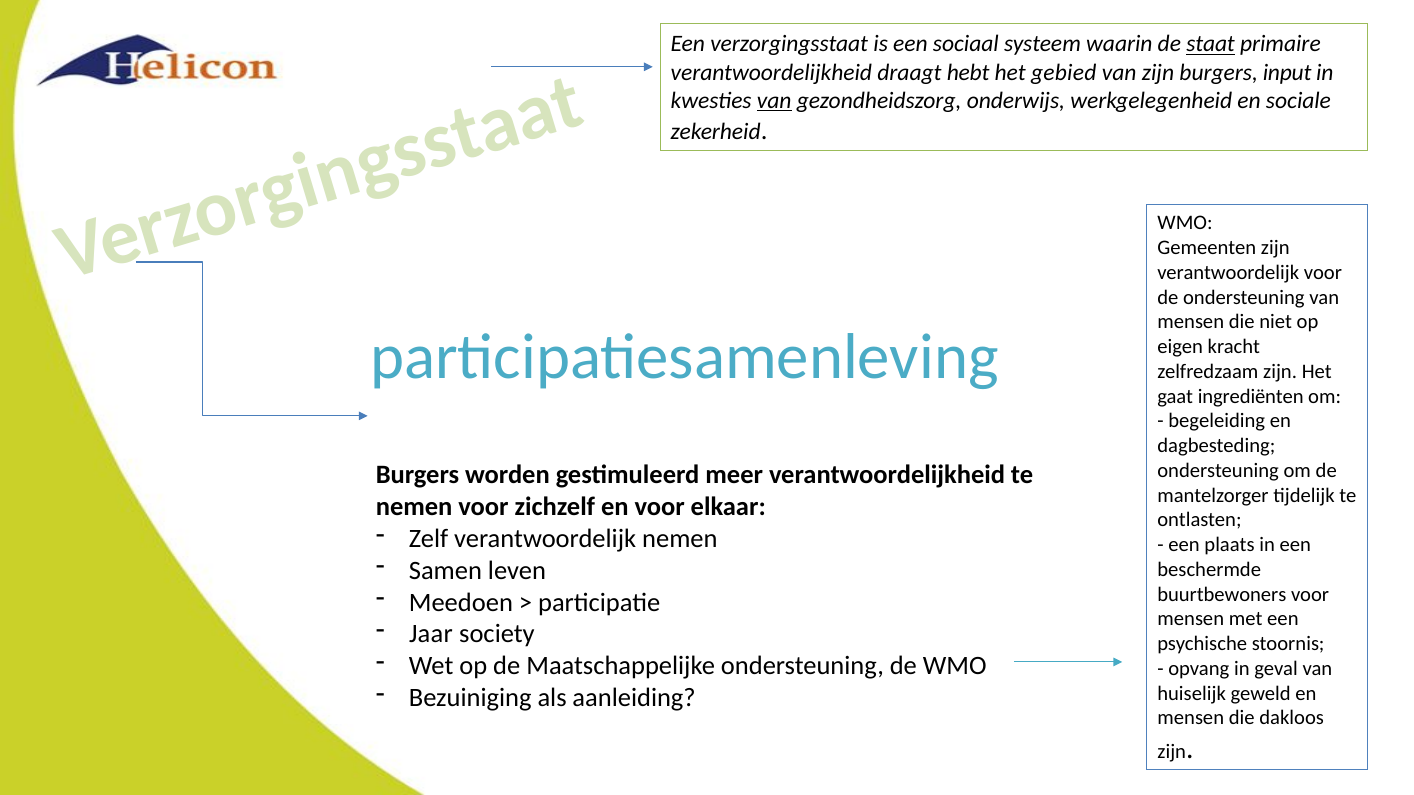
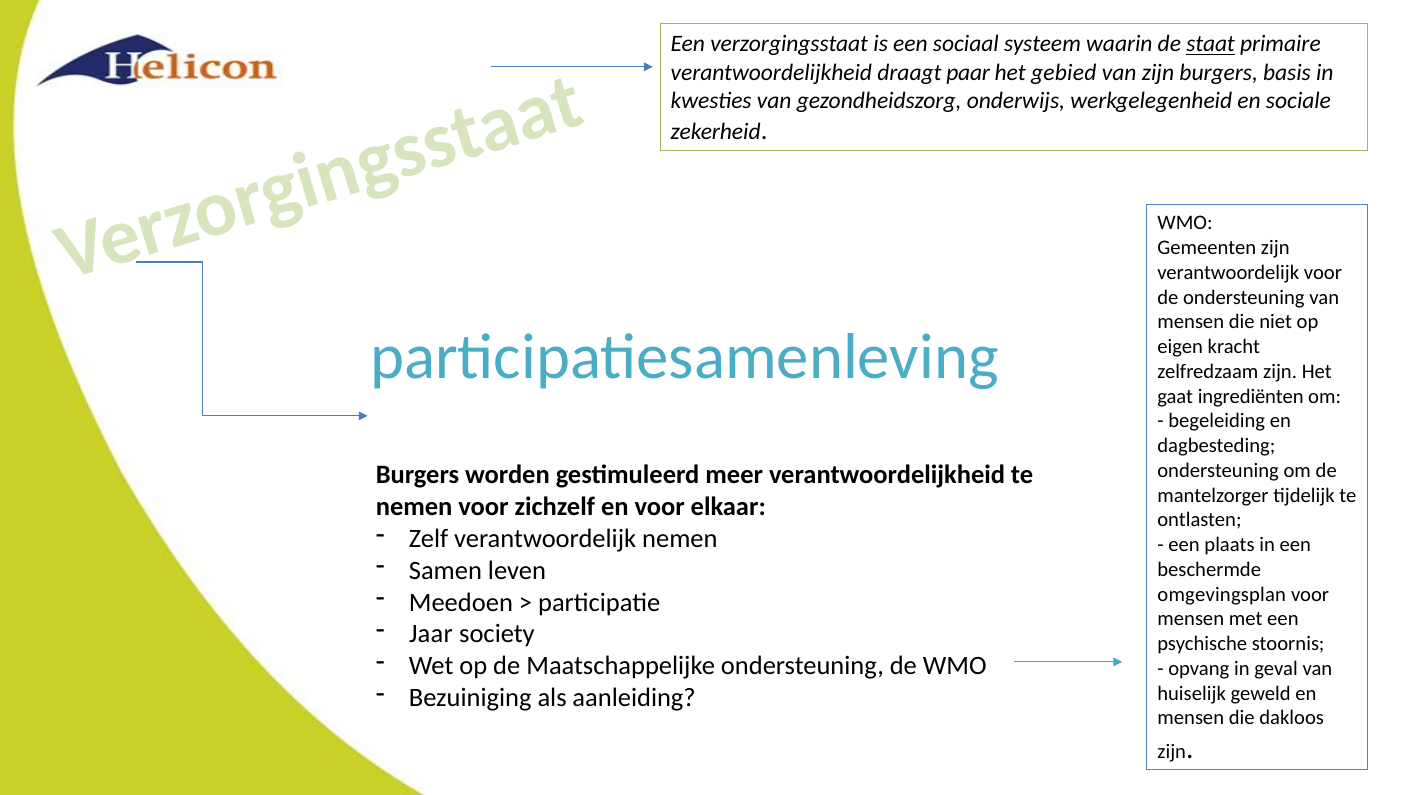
hebt: hebt -> paar
input: input -> basis
van at (774, 101) underline: present -> none
buurtbewoners: buurtbewoners -> omgevingsplan
